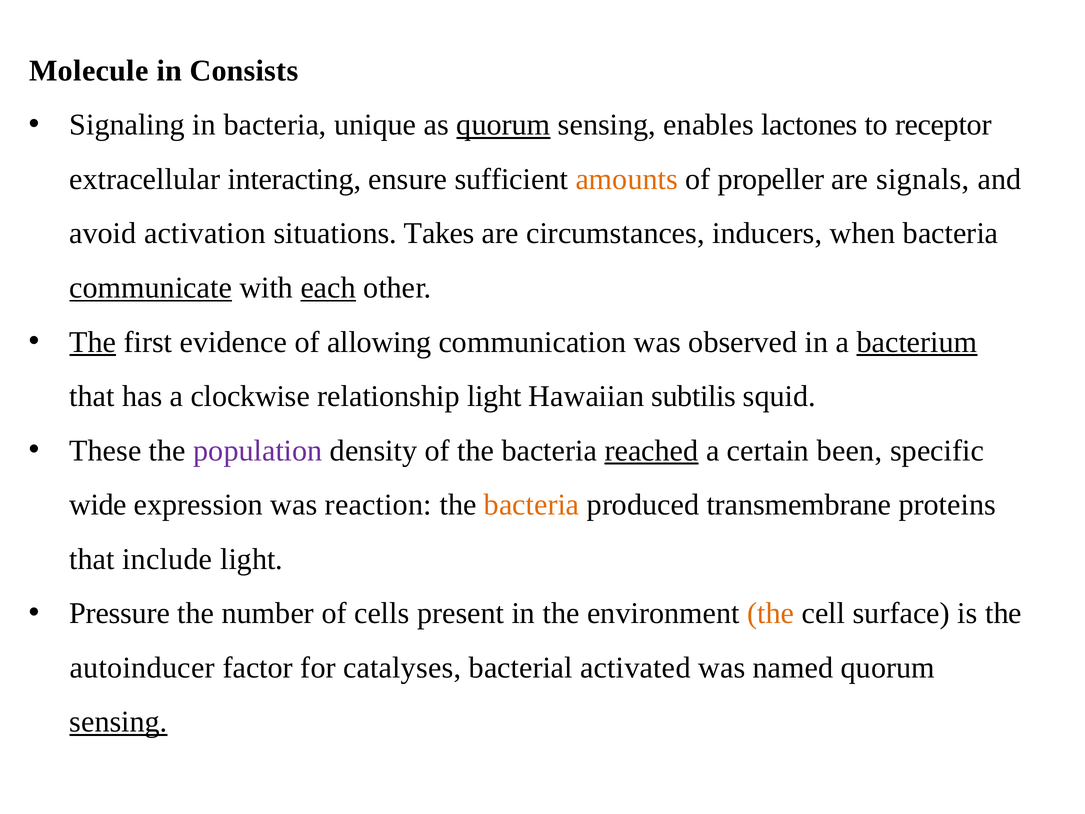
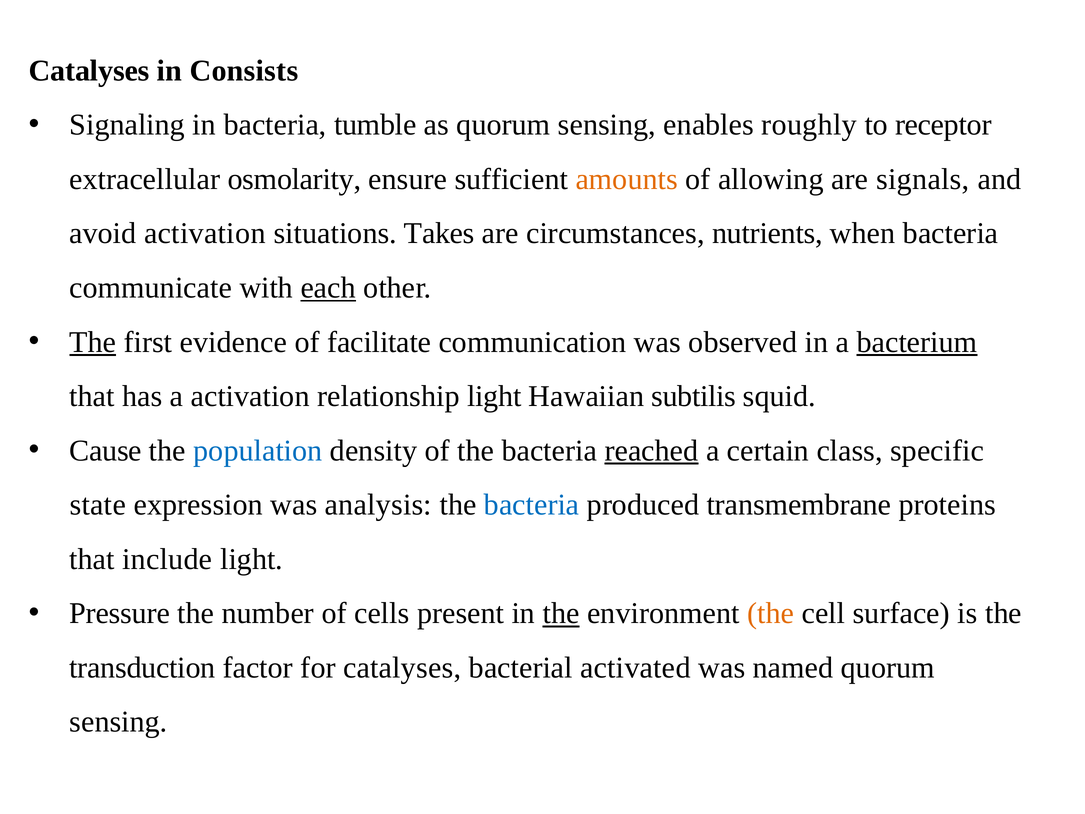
Molecule at (89, 71): Molecule -> Catalyses
unique: unique -> tumble
quorum at (503, 125) underline: present -> none
lactones: lactones -> roughly
interacting: interacting -> osmolarity
propeller: propeller -> allowing
inducers: inducers -> nutrients
communicate underline: present -> none
allowing: allowing -> facilitate
a clockwise: clockwise -> activation
These: These -> Cause
population colour: purple -> blue
been: been -> class
wide: wide -> state
reaction: reaction -> analysis
bacteria at (532, 505) colour: orange -> blue
the at (561, 613) underline: none -> present
autoinducer: autoinducer -> transduction
sensing at (118, 722) underline: present -> none
